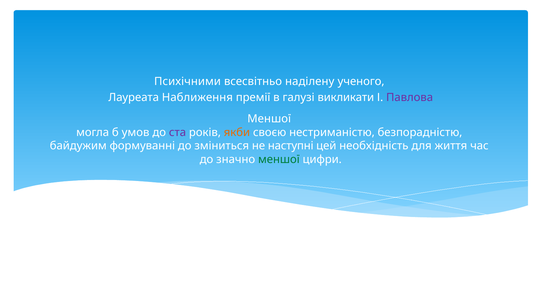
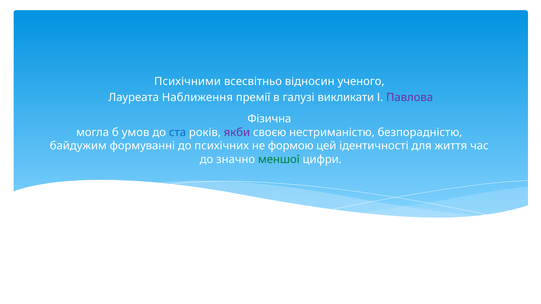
наділену: наділену -> відносин
Меншої at (269, 119): Меншої -> Фізична
ста colour: purple -> blue
якби colour: orange -> purple
зміниться: зміниться -> психічних
наступні: наступні -> формою
необхідність: необхідність -> ідентичності
